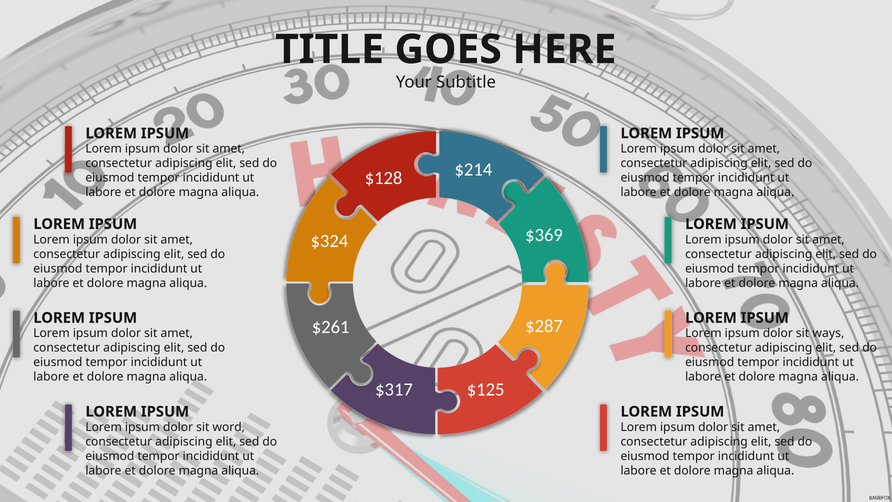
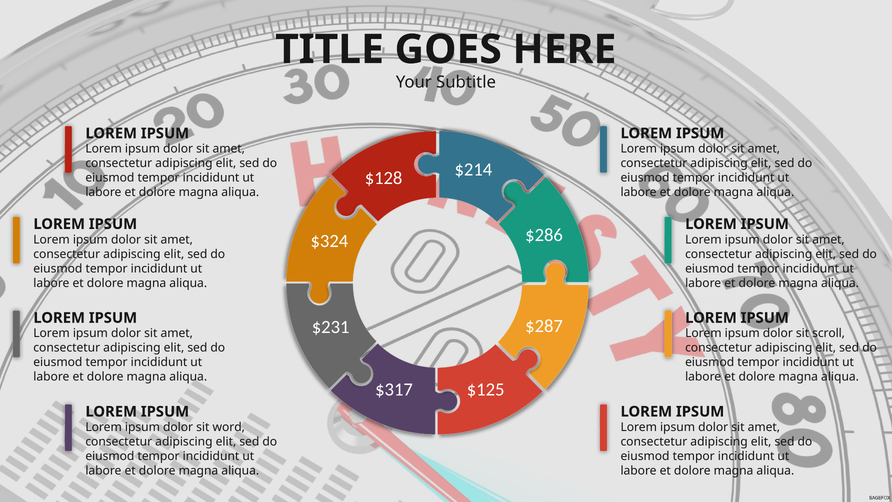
$369: $369 -> $286
$261: $261 -> $231
ways: ways -> scroll
